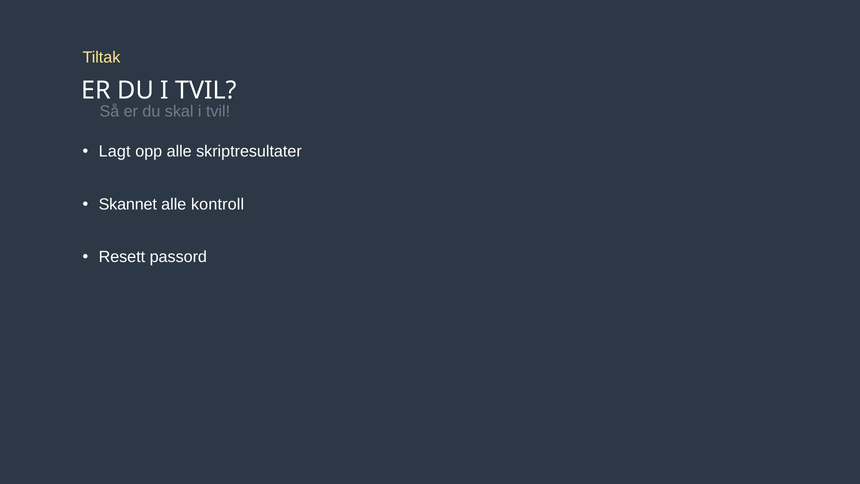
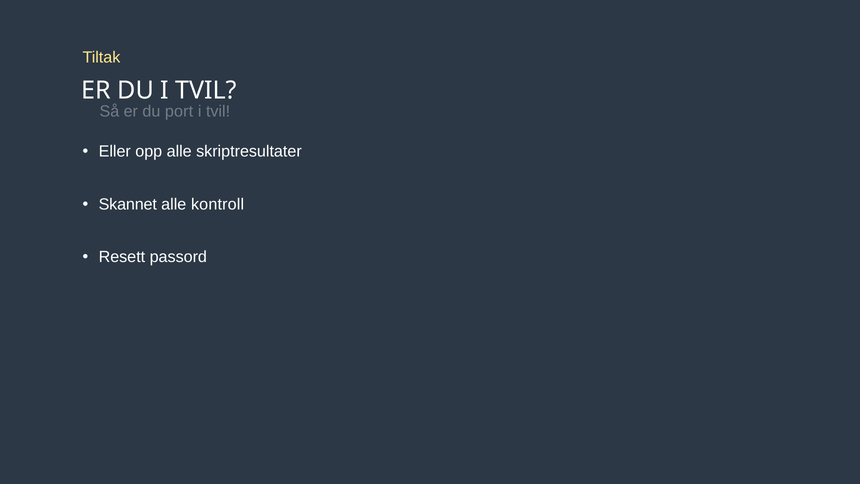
skal: skal -> port
Lagt: Lagt -> Eller
